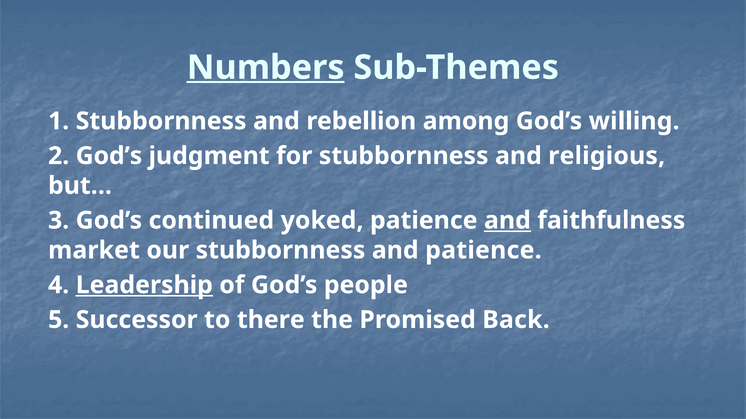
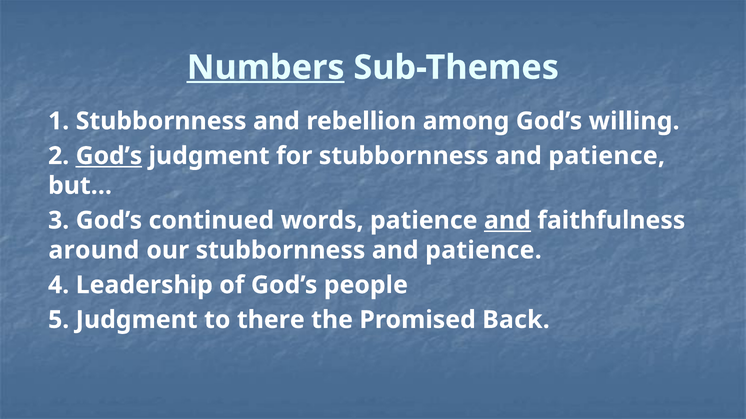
God’s at (109, 156) underline: none -> present
for stubbornness and religious: religious -> patience
yoked: yoked -> words
market: market -> around
Leadership underline: present -> none
5 Successor: Successor -> Judgment
